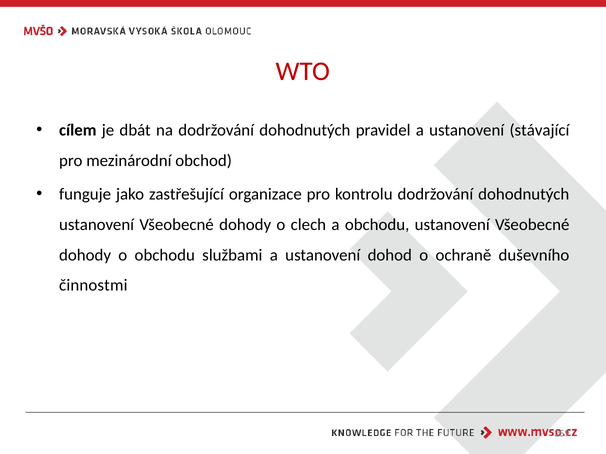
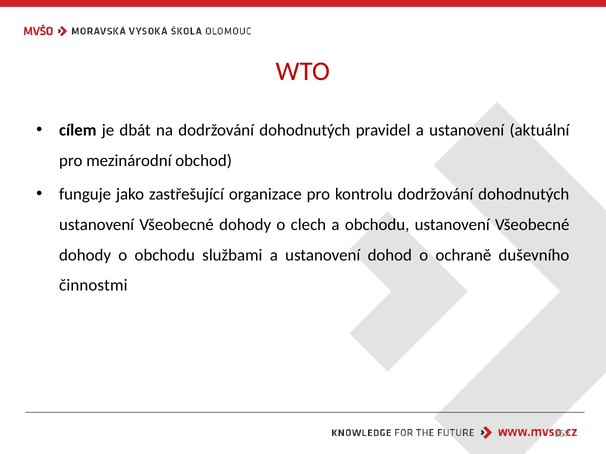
stávající: stávající -> aktuální
